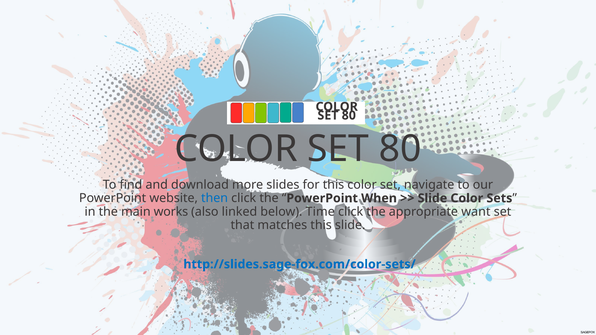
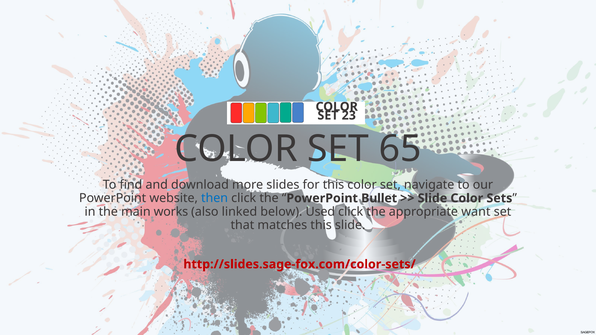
80 at (349, 115): 80 -> 23
80 at (400, 149): 80 -> 65
When: When -> Bullet
Time: Time -> Used
http://slides.sage-fox.com/color-sets/ colour: blue -> red
